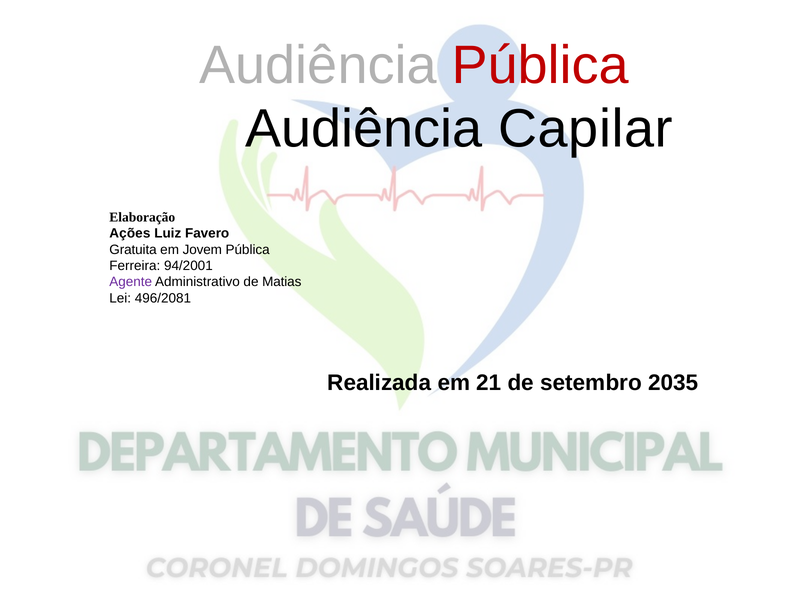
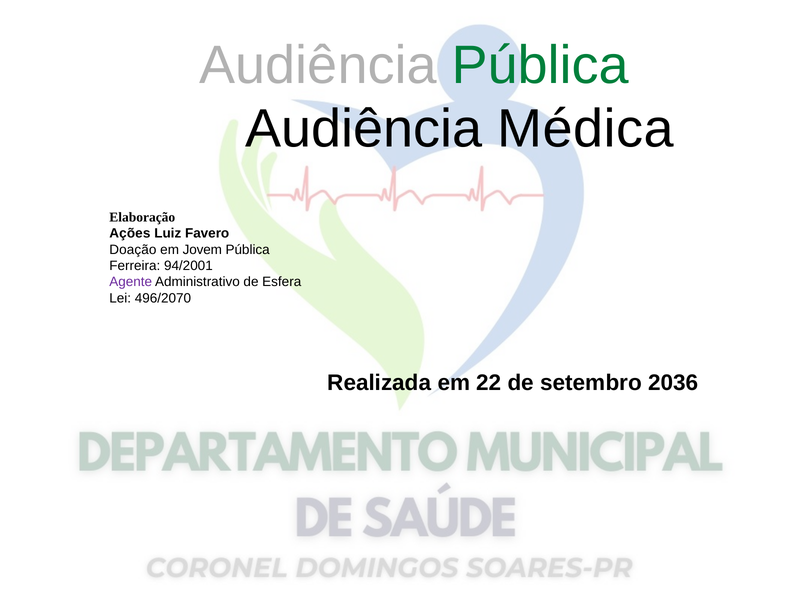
Pública at (540, 65) colour: red -> green
Capilar: Capilar -> Médica
Gratuita: Gratuita -> Doação
Matias: Matias -> Esfera
496/2081: 496/2081 -> 496/2070
21: 21 -> 22
2035: 2035 -> 2036
